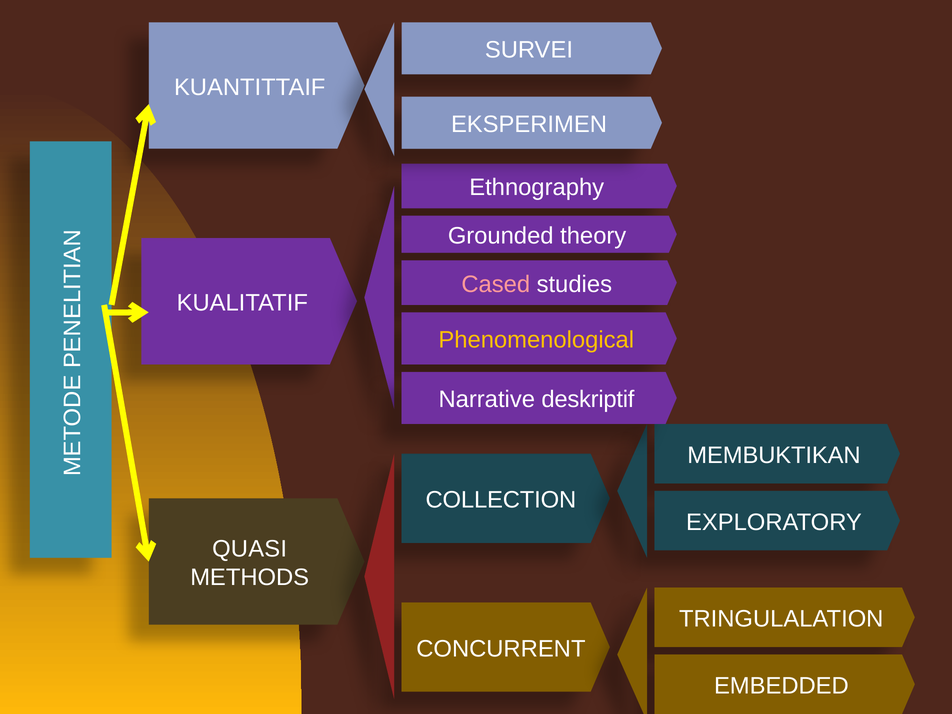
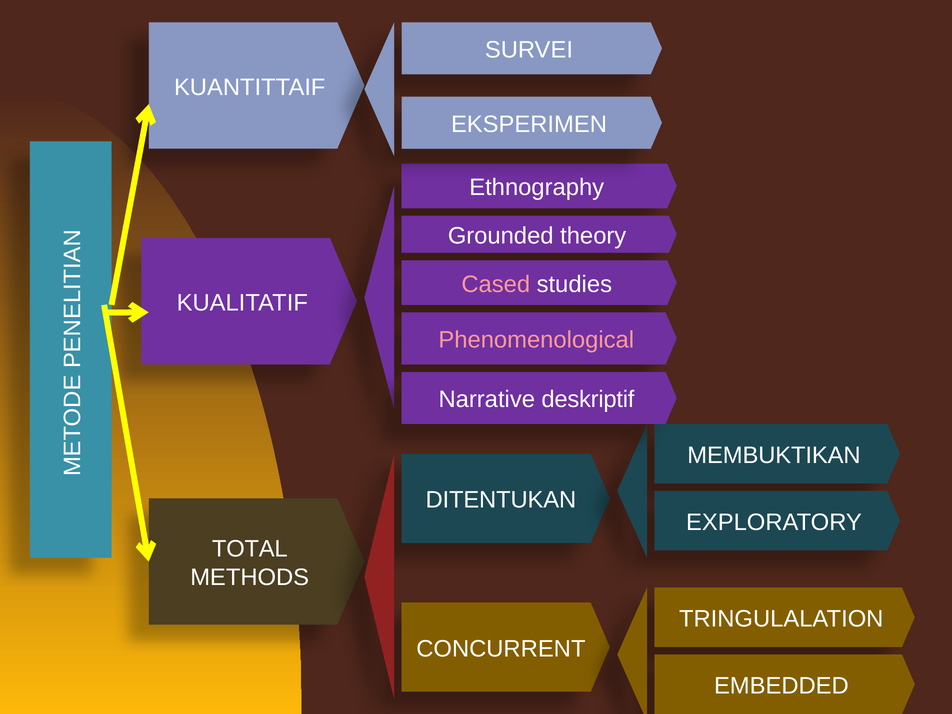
Phenomenological colour: yellow -> pink
COLLECTION: COLLECTION -> DITENTUKAN
QUASI: QUASI -> TOTAL
